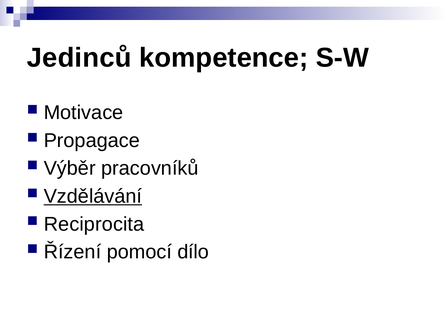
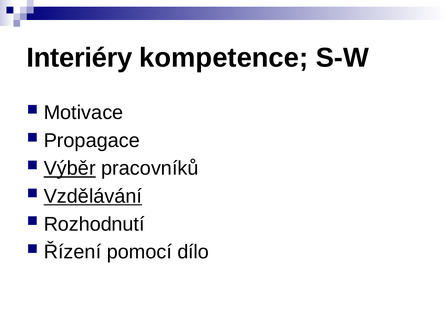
Jedinců: Jedinců -> Interiéry
Výběr underline: none -> present
Reciprocita: Reciprocita -> Rozhodnutí
